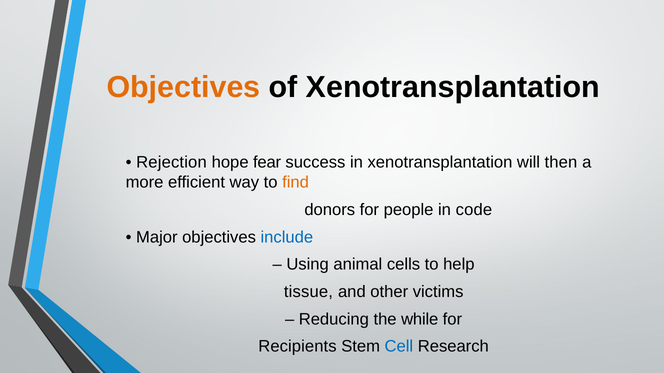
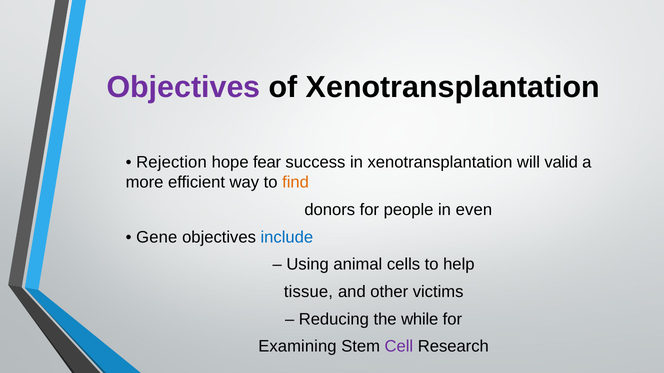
Objectives at (183, 87) colour: orange -> purple
then: then -> valid
code: code -> even
Major: Major -> Gene
Recipients: Recipients -> Examining
Cell colour: blue -> purple
